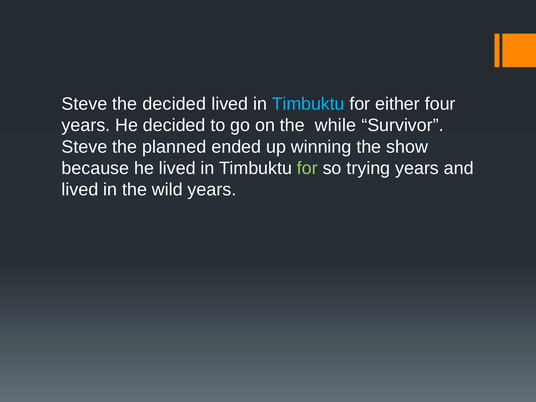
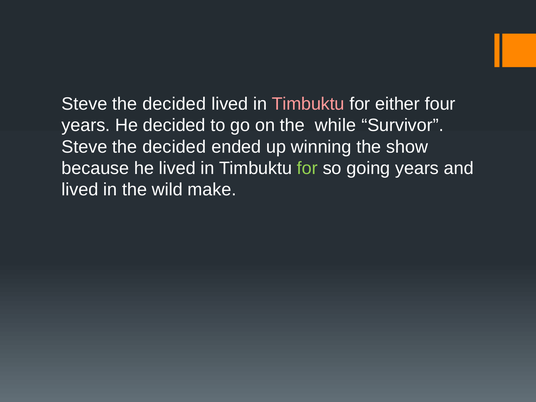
Timbuktu at (308, 104) colour: light blue -> pink
planned at (174, 147): planned -> decided
trying: trying -> going
wild years: years -> make
